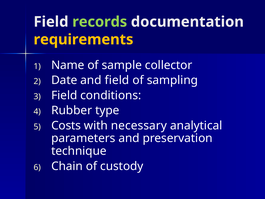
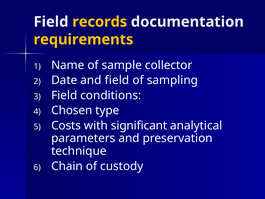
records colour: light green -> yellow
Rubber: Rubber -> Chosen
necessary: necessary -> significant
